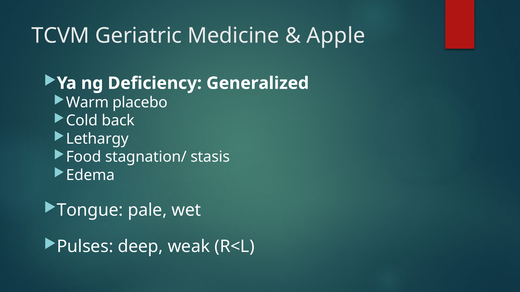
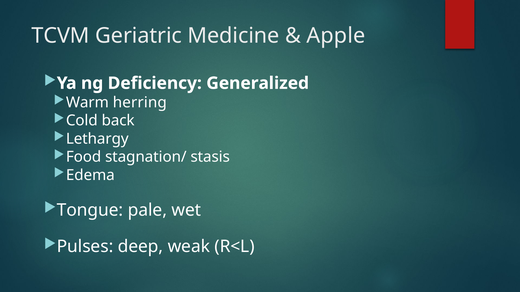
placebo: placebo -> herring
